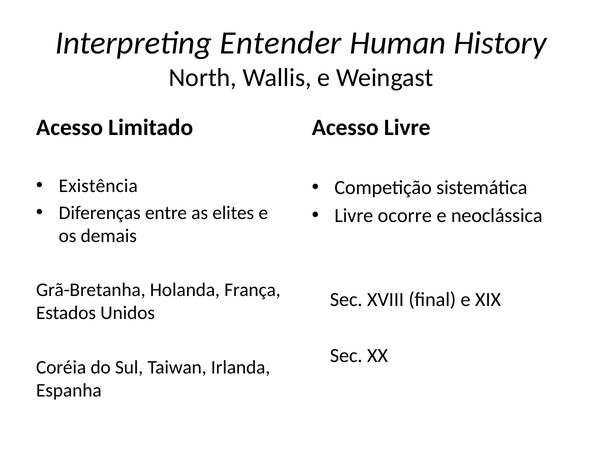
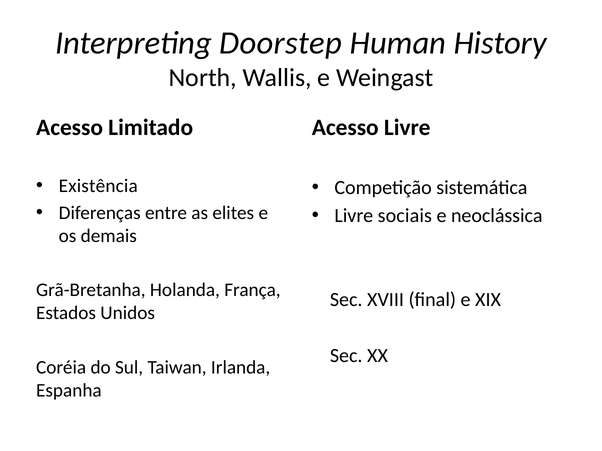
Entender: Entender -> Doorstep
ocorre: ocorre -> sociais
